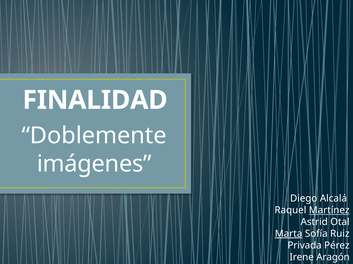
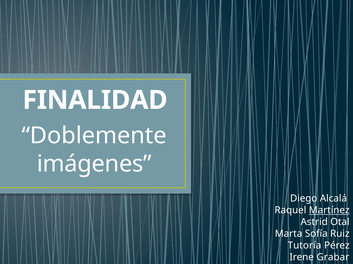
Marta underline: present -> none
Privada: Privada -> Tutoría
Aragón: Aragón -> Grabar
